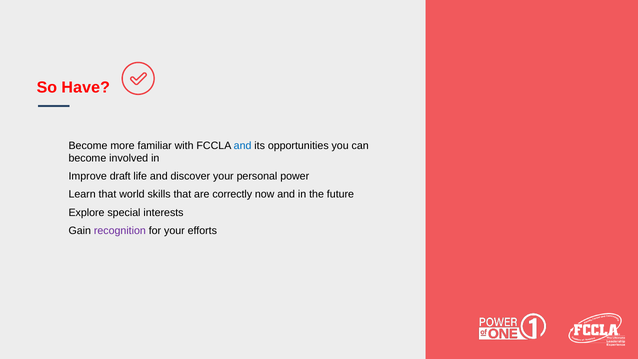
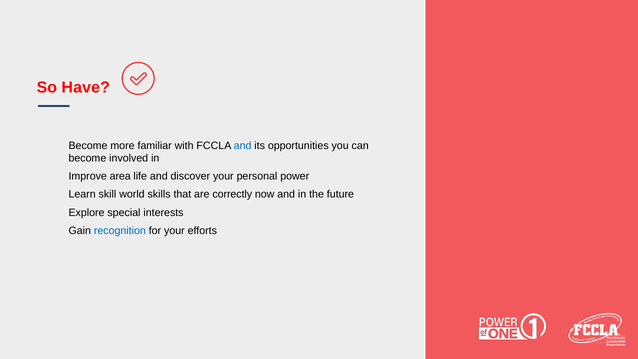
draft: draft -> area
Learn that: that -> skill
recognition colour: purple -> blue
